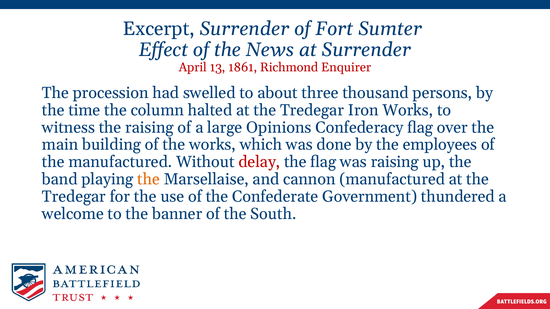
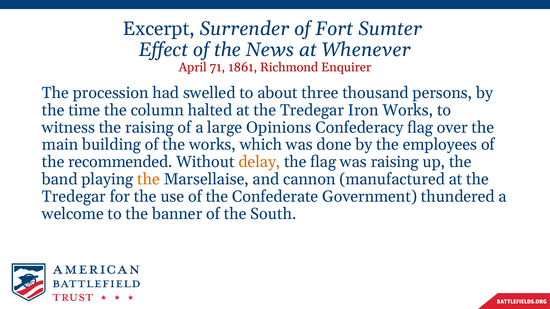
at Surrender: Surrender -> Whenever
13: 13 -> 71
the manufactured: manufactured -> recommended
delay colour: red -> orange
